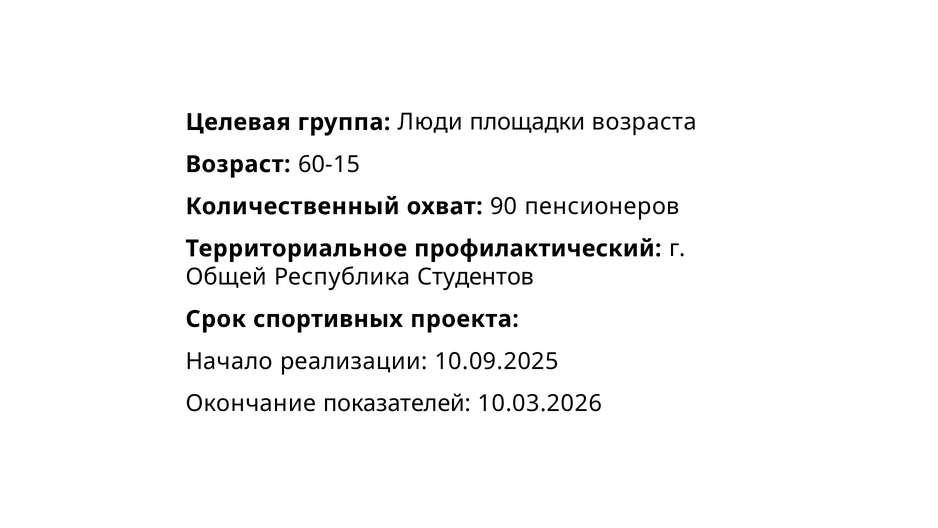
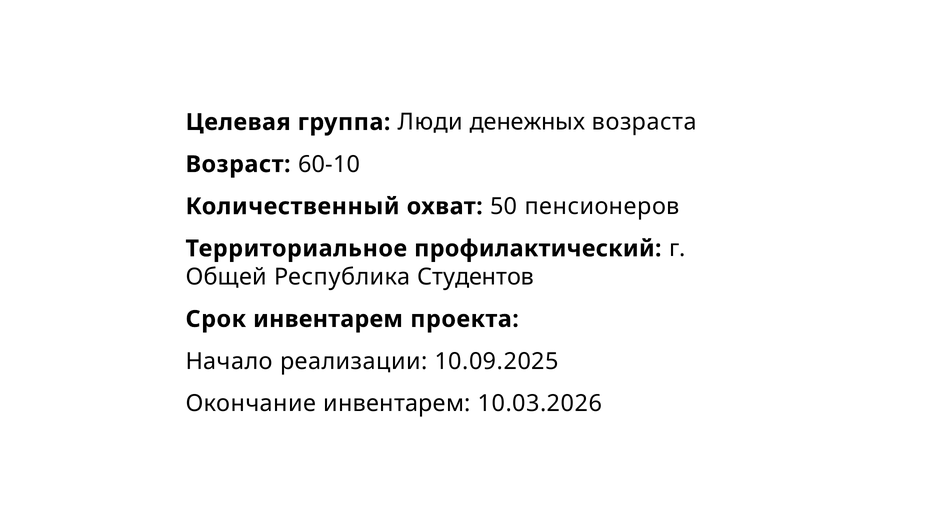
площадки: площадки -> денежных
60-15: 60-15 -> 60-10
90: 90 -> 50
Срок спортивных: спортивных -> инвентарем
Окончание показателей: показателей -> инвентарем
